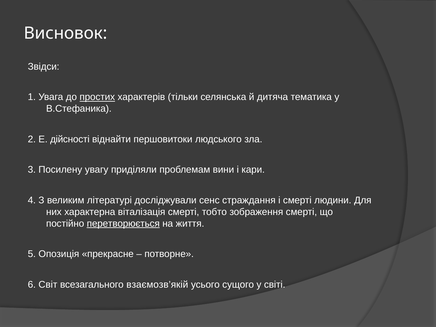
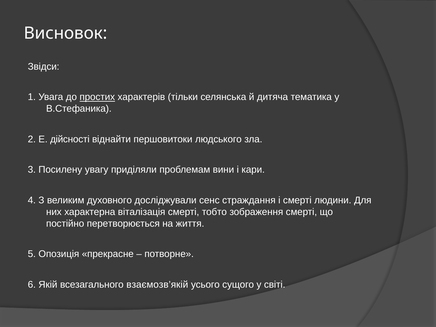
літературі: літературі -> духовного
перетворюється underline: present -> none
Світ: Світ -> Якій
